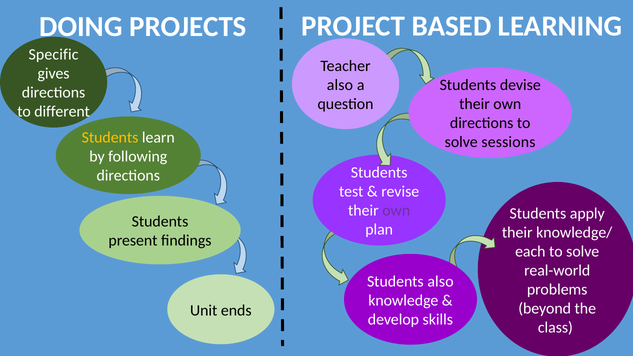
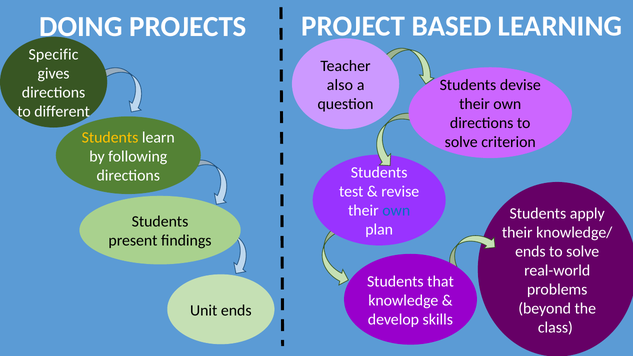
sessions: sessions -> criterion
own at (396, 211) colour: purple -> blue
each at (530, 251): each -> ends
Students also: also -> that
